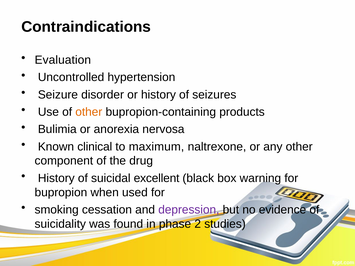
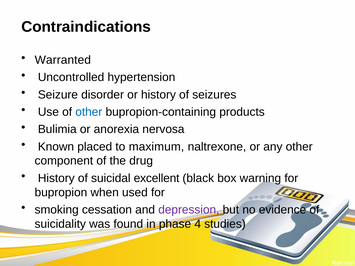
Evaluation: Evaluation -> Warranted
other at (89, 112) colour: orange -> blue
clinical: clinical -> placed
2: 2 -> 4
